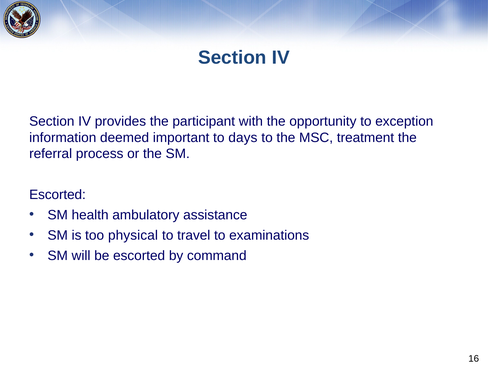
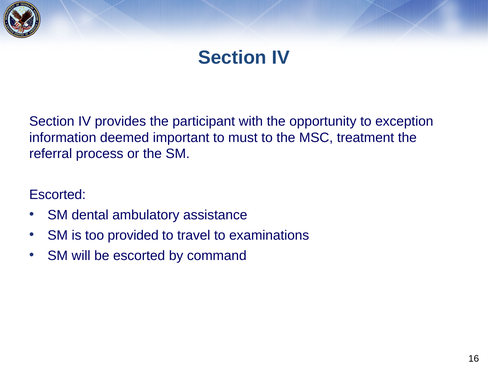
days: days -> must
health: health -> dental
physical: physical -> provided
